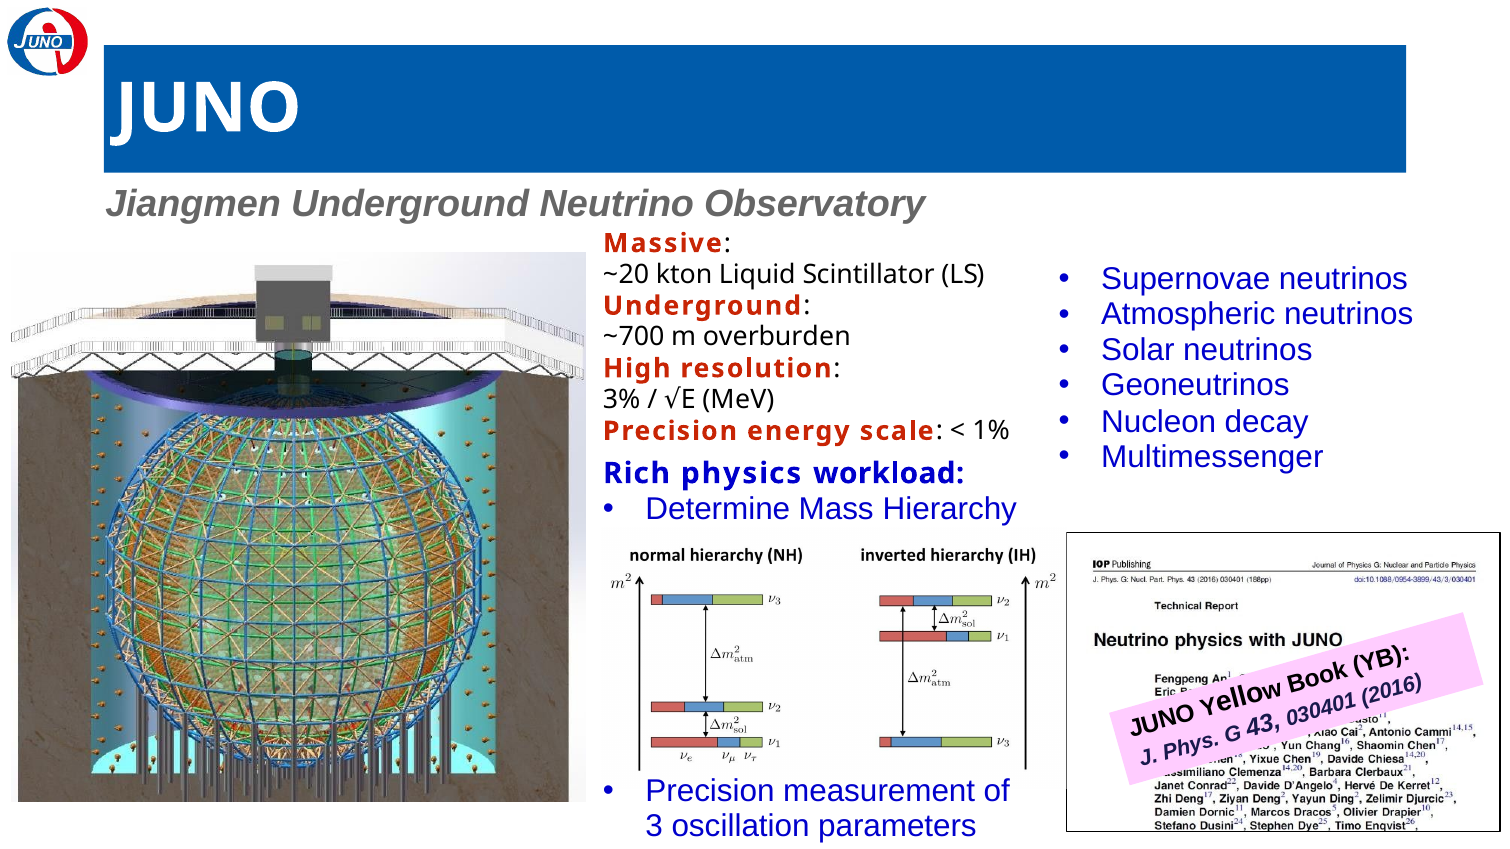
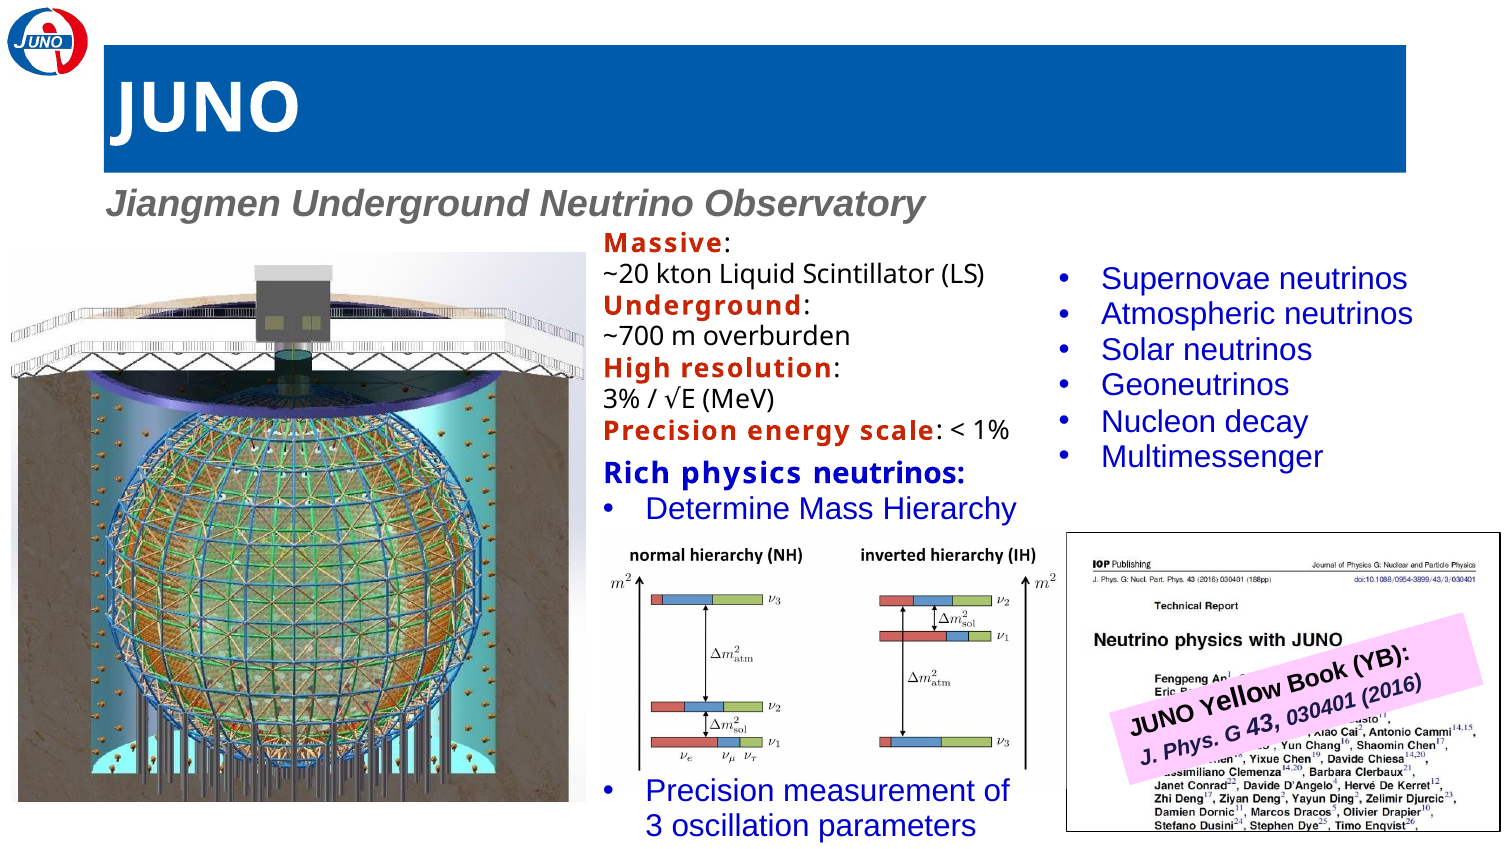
physics workload: workload -> neutrinos
